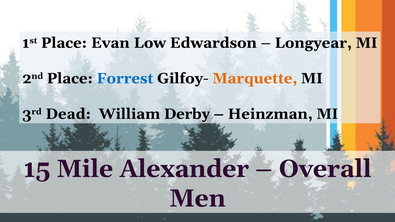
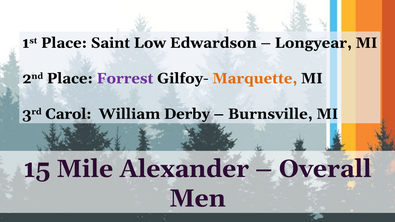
Evan: Evan -> Saint
Forrest colour: blue -> purple
Dead: Dead -> Carol
Heinzman: Heinzman -> Burnsville
